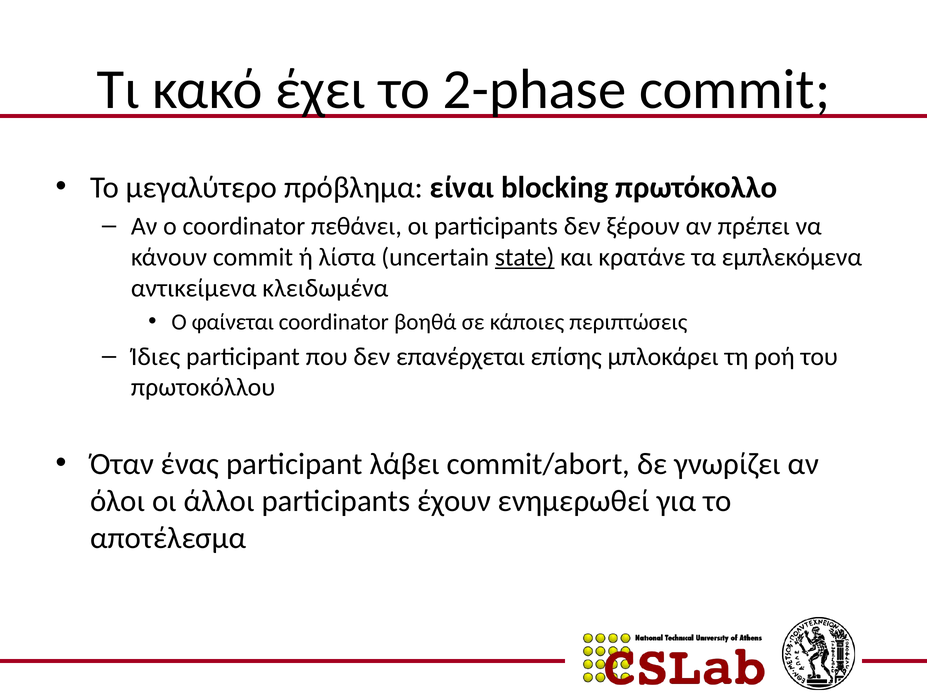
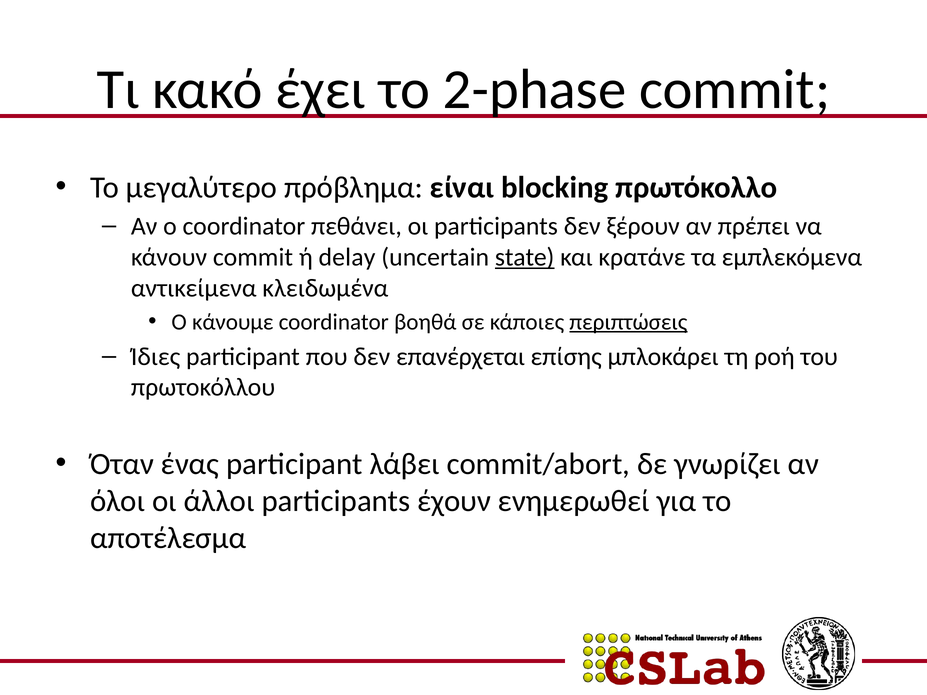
λίστα: λίστα -> delay
φαίνεται: φαίνεται -> κάνουμε
περιπτώσεις underline: none -> present
